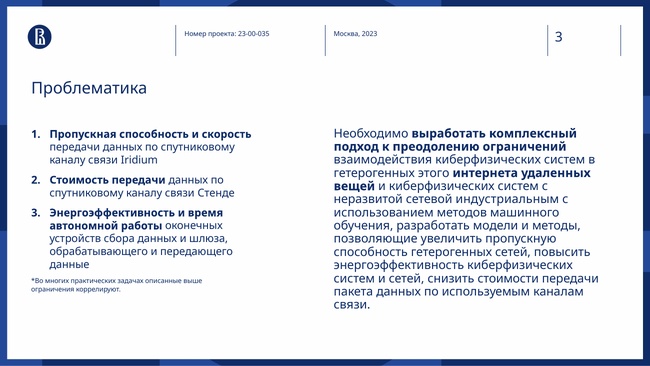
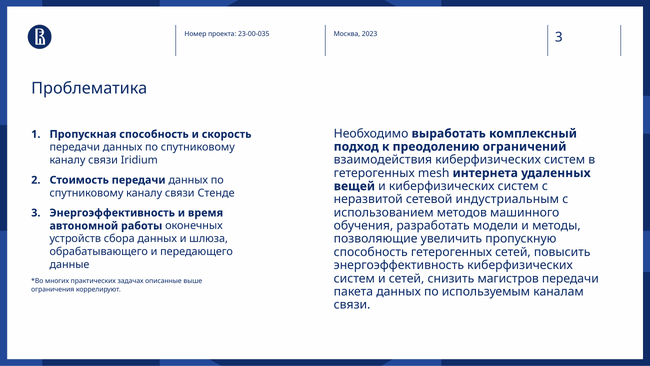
этого: этого -> mesh
стоимости: стоимости -> магистров
